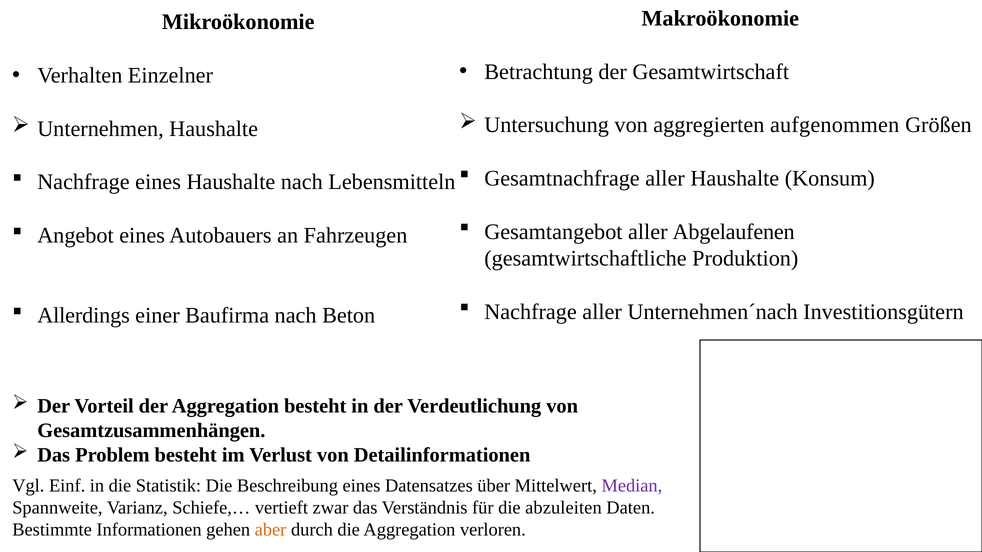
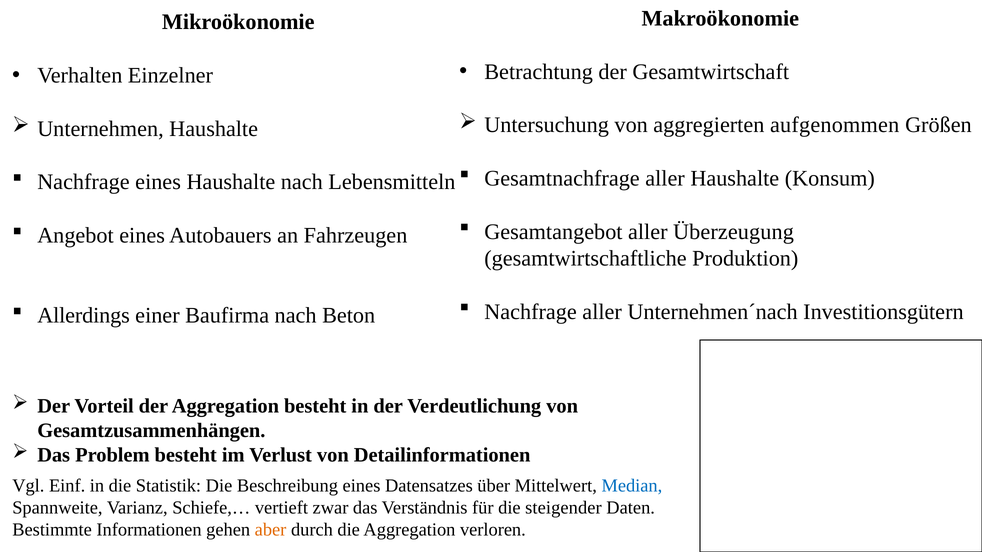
Abgelaufenen: Abgelaufenen -> Überzeugung
Median colour: purple -> blue
abzuleiten: abzuleiten -> steigender
